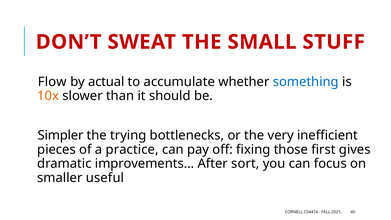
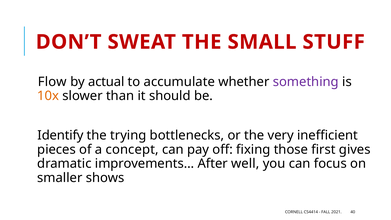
something colour: blue -> purple
Simpler: Simpler -> Identify
practice: practice -> concept
sort: sort -> well
useful: useful -> shows
